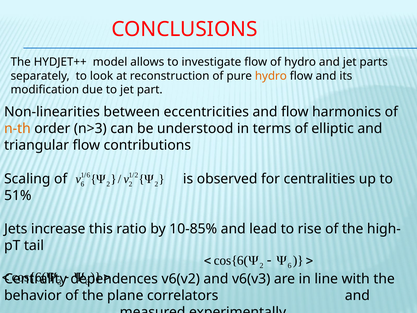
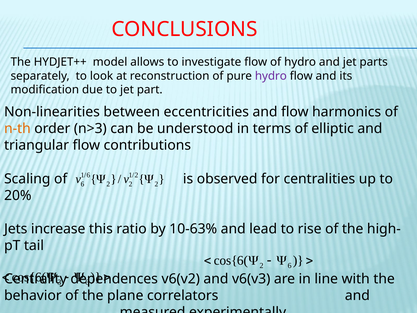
hydro at (271, 76) colour: orange -> purple
51%: 51% -> 20%
10-85%: 10-85% -> 10-63%
